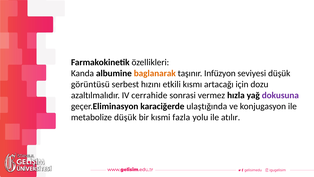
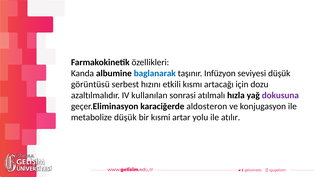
baglanarak colour: orange -> blue
cerrahide: cerrahide -> kullanılan
vermez: vermez -> atılmalı
ulaştığında: ulaştığında -> aldosteron
fazla: fazla -> artar
